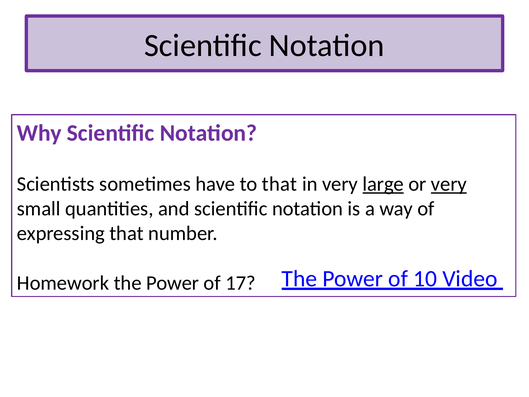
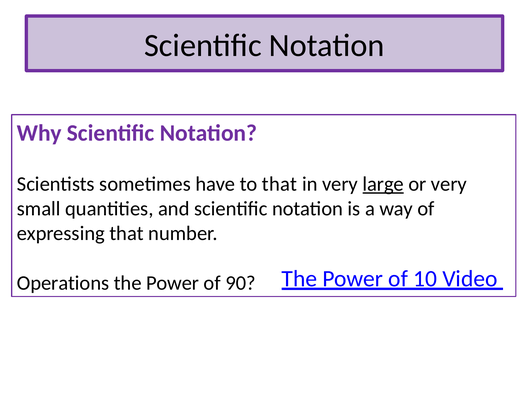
very at (449, 184) underline: present -> none
Homework: Homework -> Operations
17: 17 -> 90
